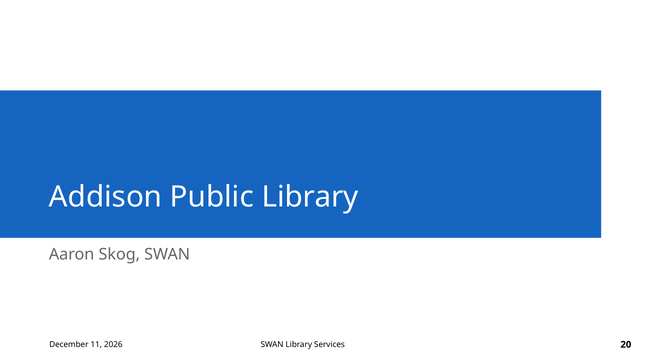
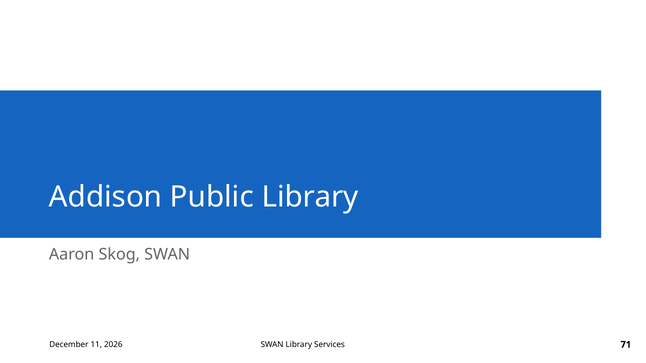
20: 20 -> 71
